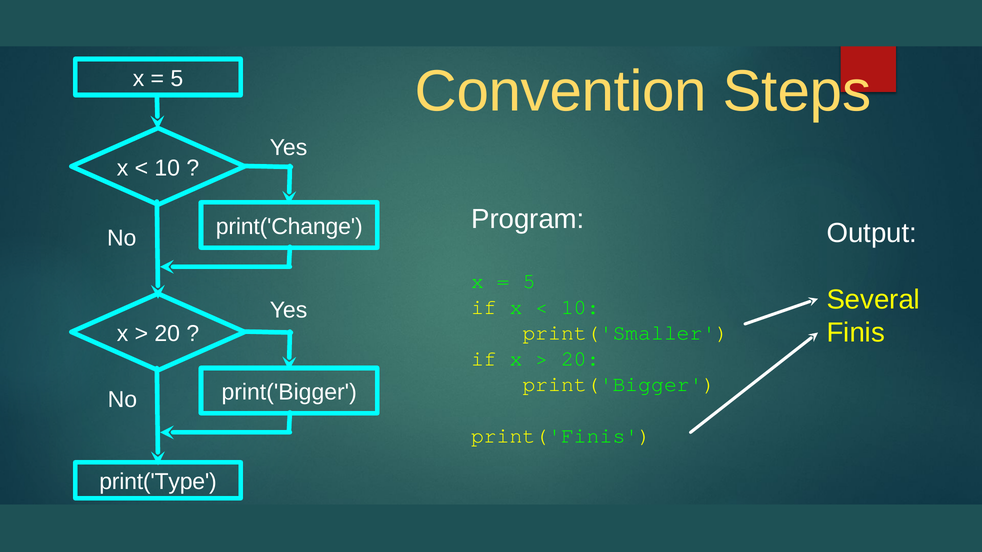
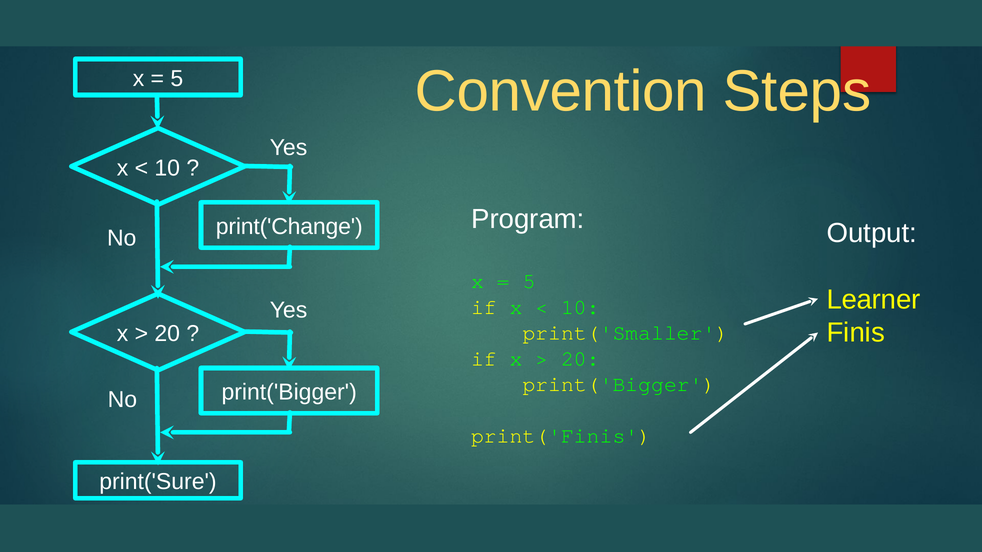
Several: Several -> Learner
print('Type: print('Type -> print('Sure
